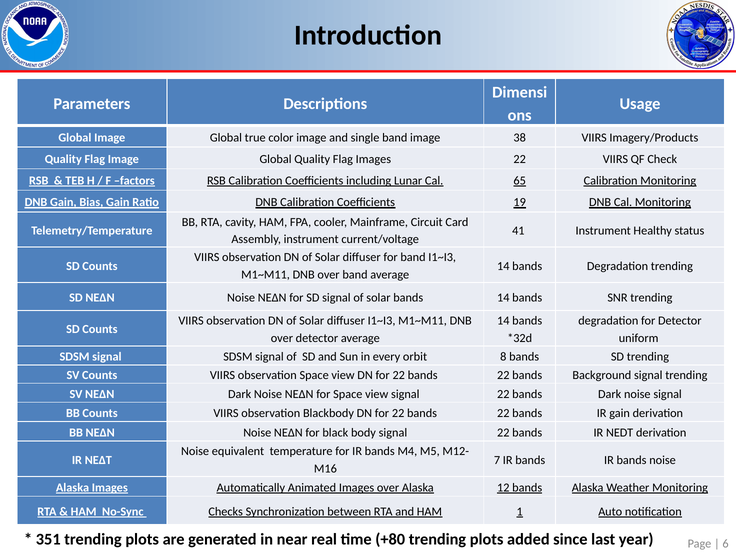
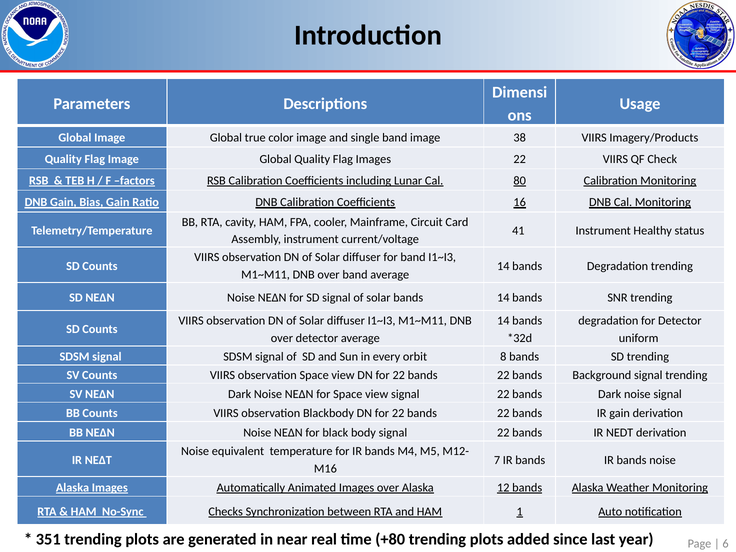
65: 65 -> 80
19: 19 -> 16
